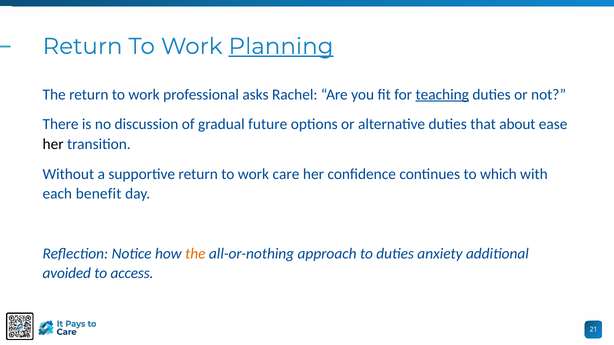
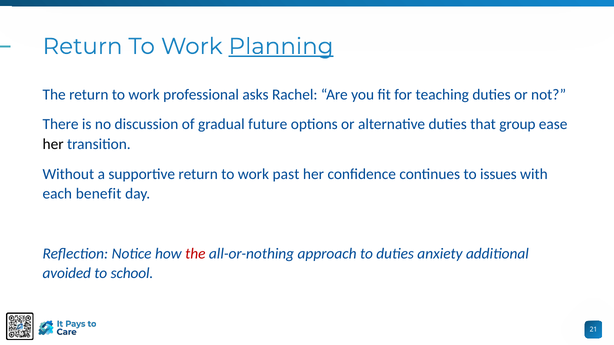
teaching underline: present -> none
about: about -> group
care: care -> past
which: which -> issues
the at (195, 254) colour: orange -> red
access: access -> school
